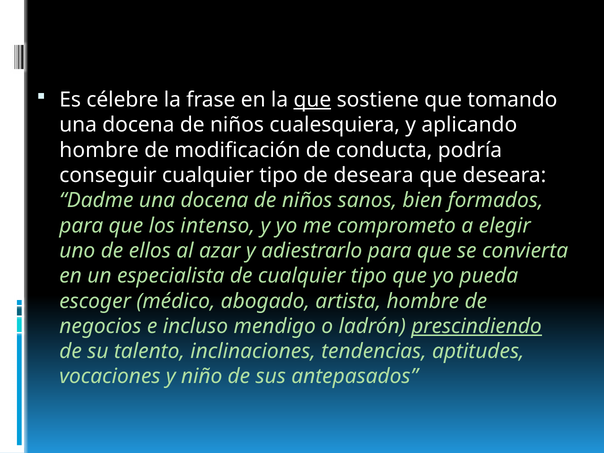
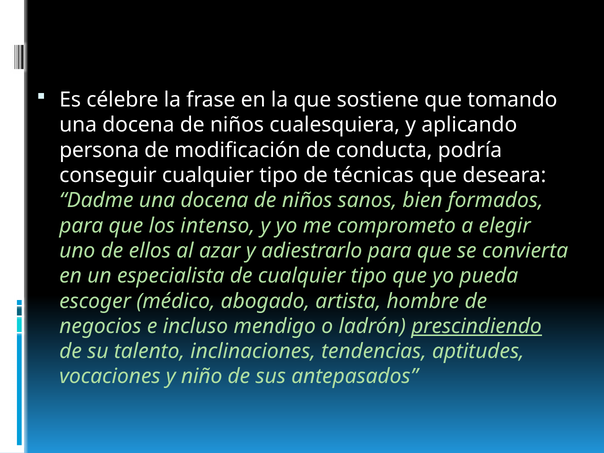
que at (312, 100) underline: present -> none
hombre at (99, 150): hombre -> persona
de deseara: deseara -> técnicas
